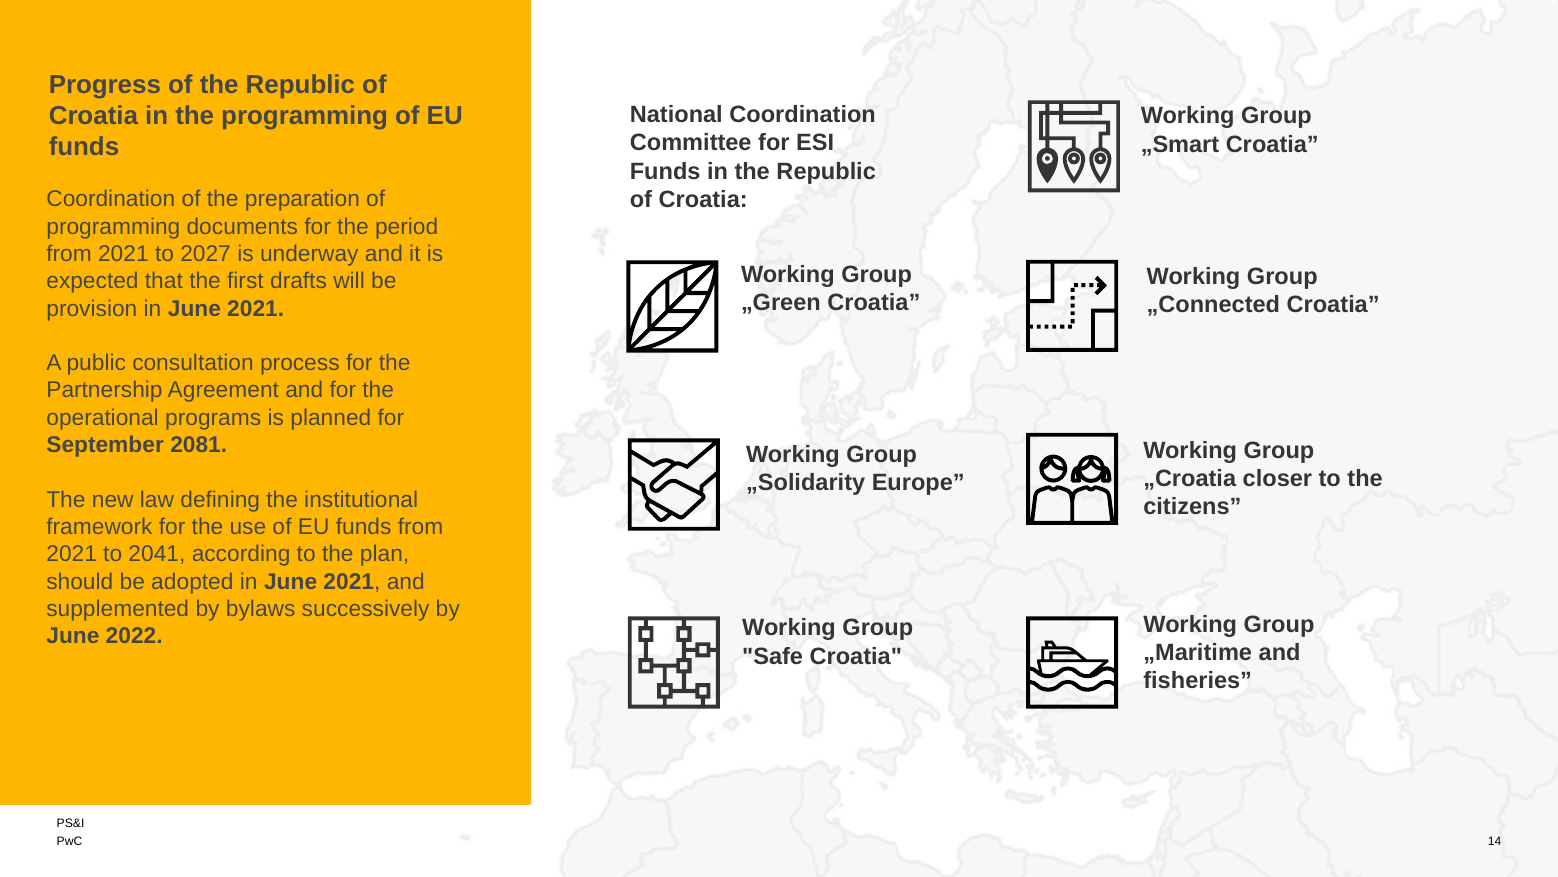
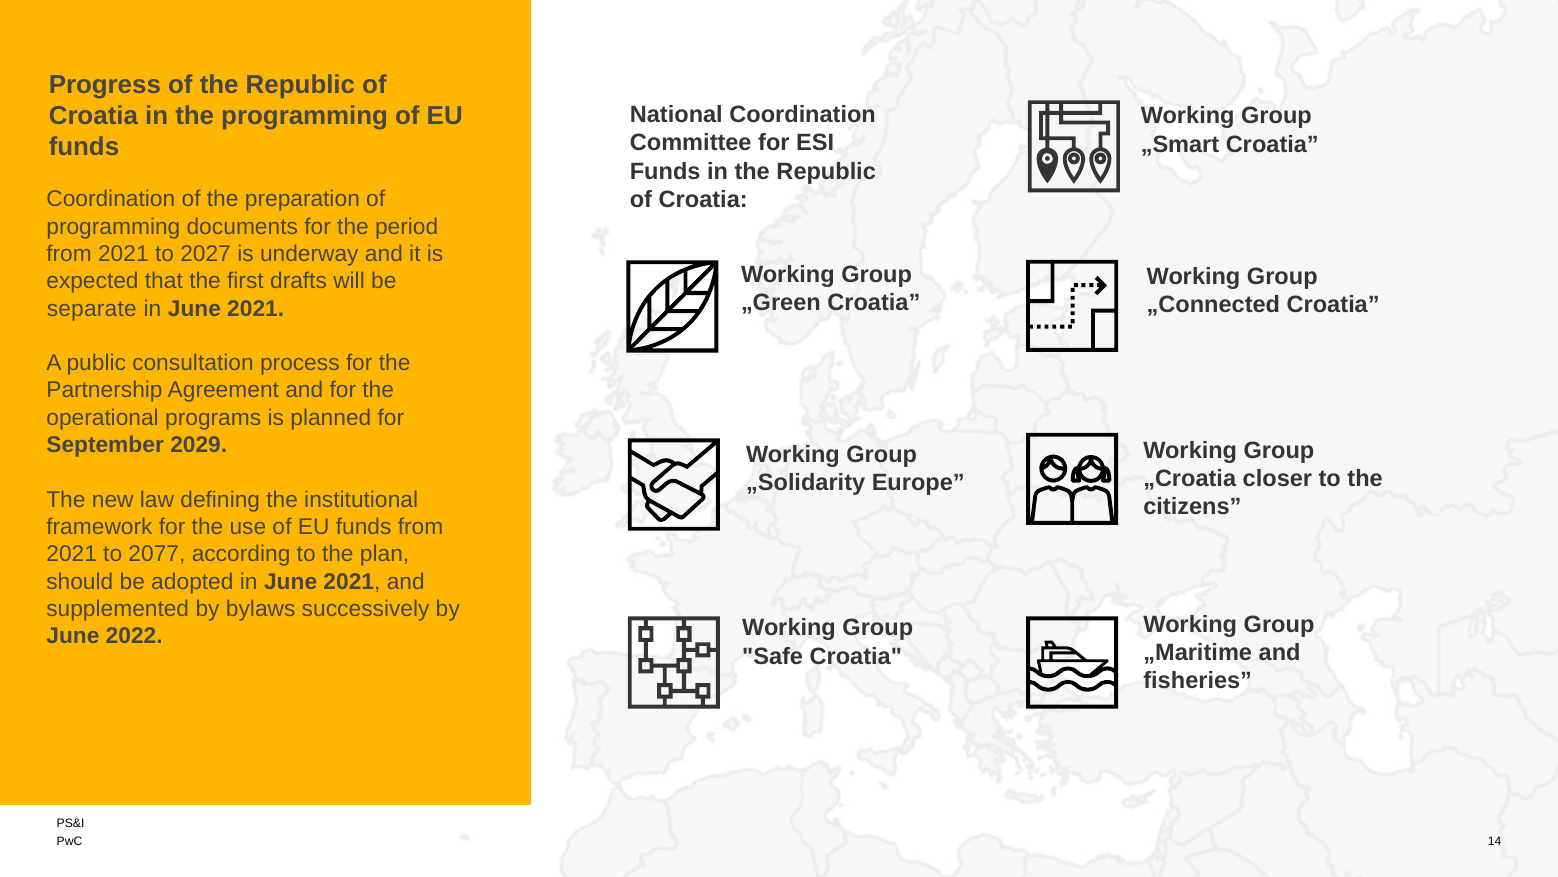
provision: provision -> separate
2081: 2081 -> 2029
2041: 2041 -> 2077
